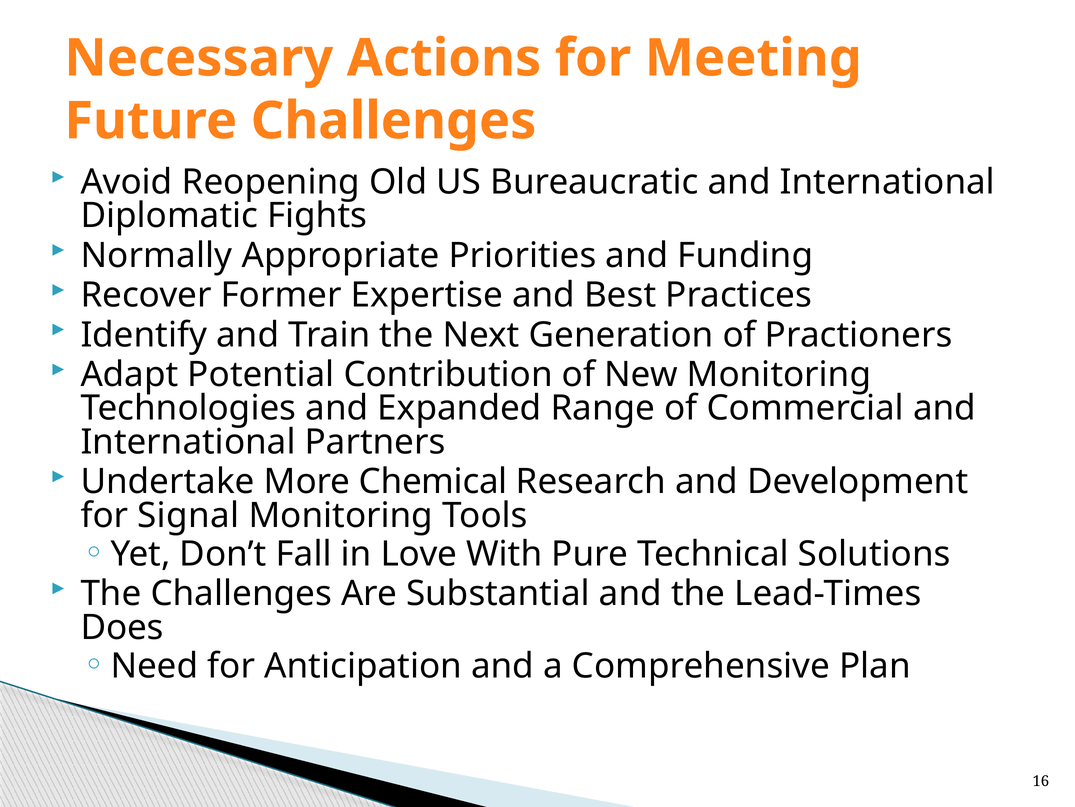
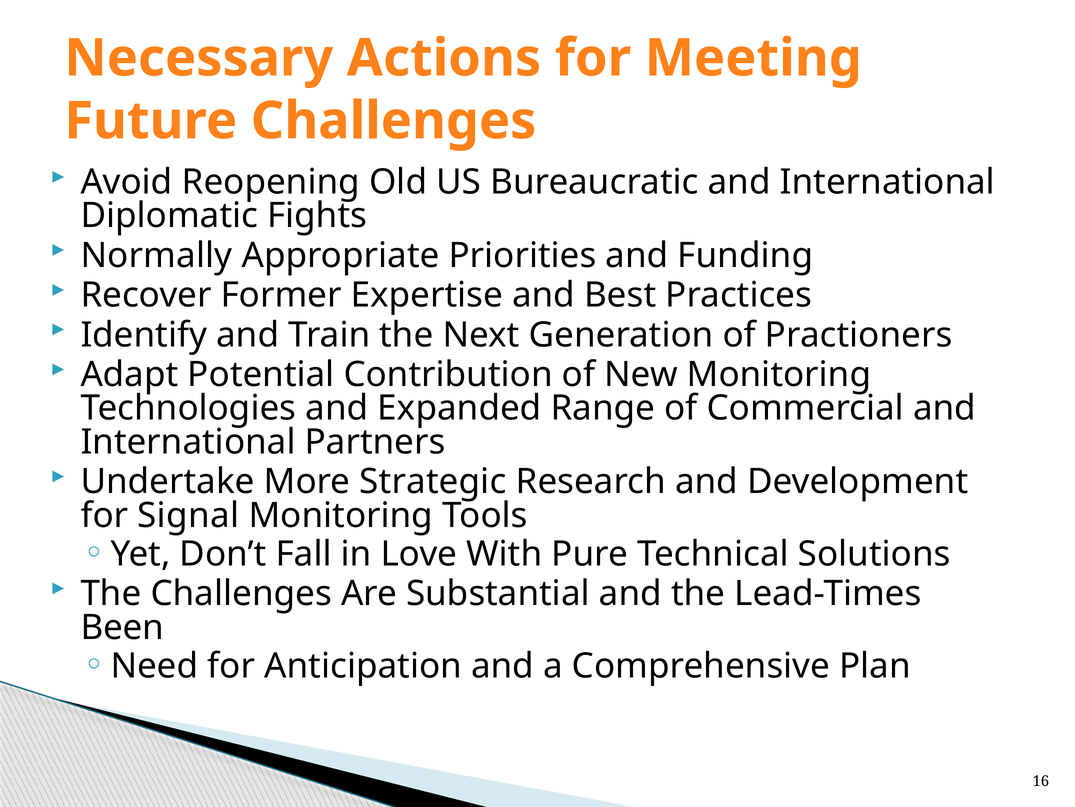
Chemical: Chemical -> Strategic
Does: Does -> Been
